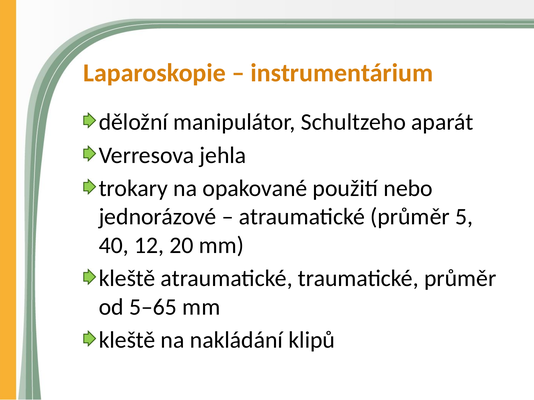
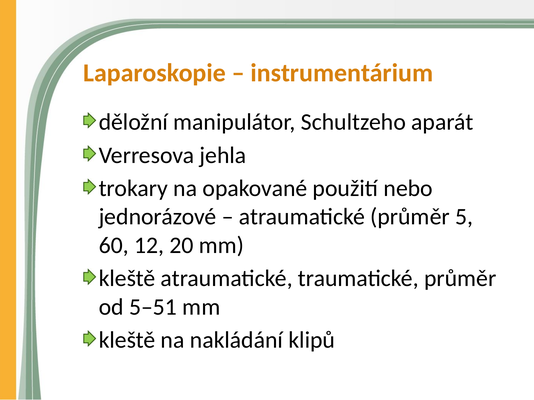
40: 40 -> 60
5–65: 5–65 -> 5–51
